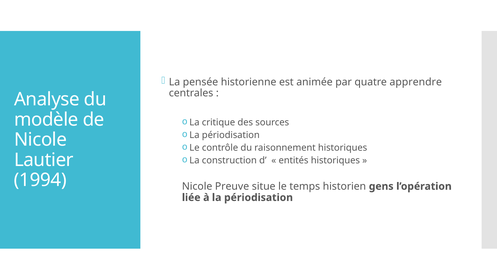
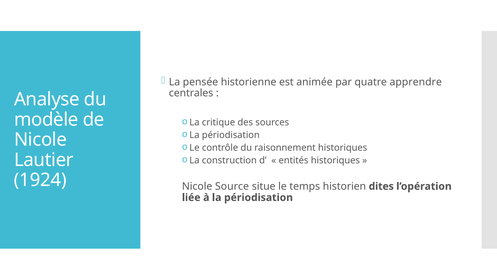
1994: 1994 -> 1924
Preuve: Preuve -> Source
gens: gens -> dites
